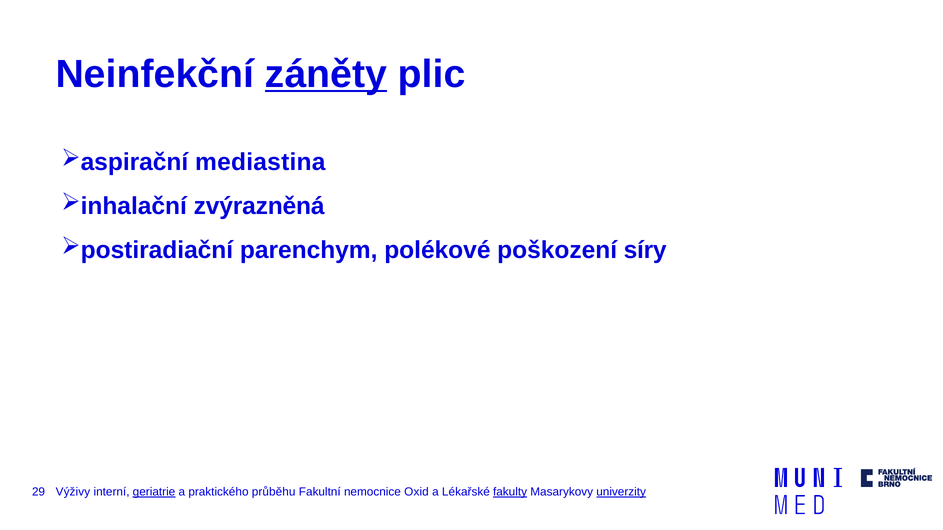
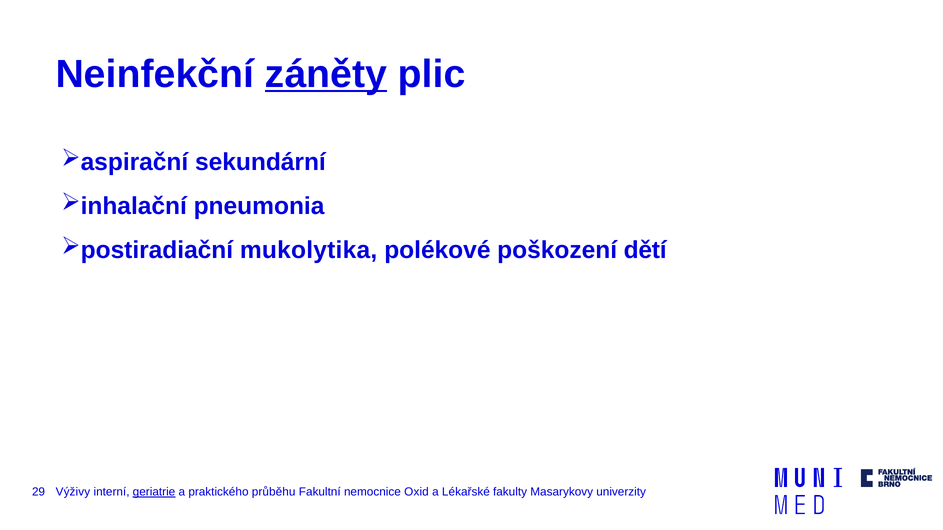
mediastina: mediastina -> sekundární
zvýrazněná: zvýrazněná -> pneumonia
parenchym: parenchym -> mukolytika
síry: síry -> dětí
fakulty underline: present -> none
univerzity underline: present -> none
